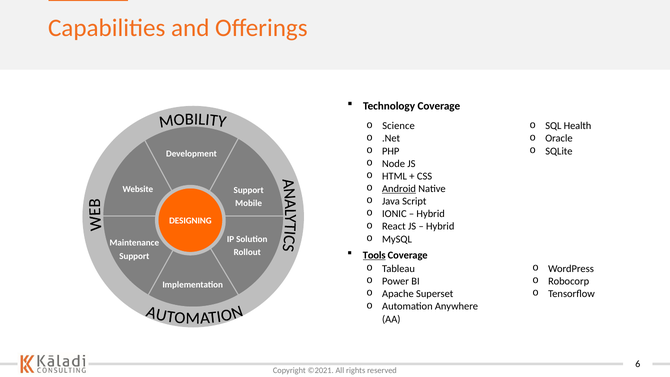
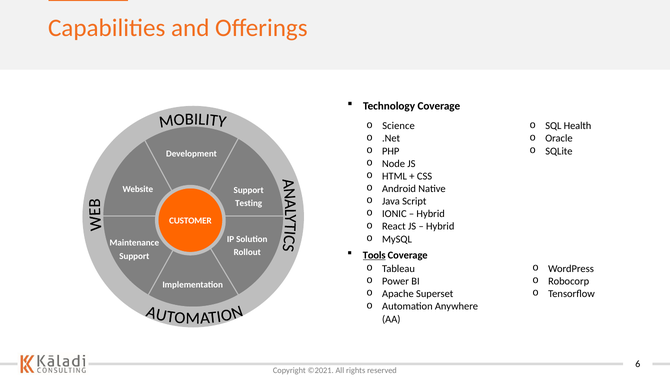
Android underline: present -> none
Mobile: Mobile -> Testing
DESIGNING: DESIGNING -> CUSTOMER
